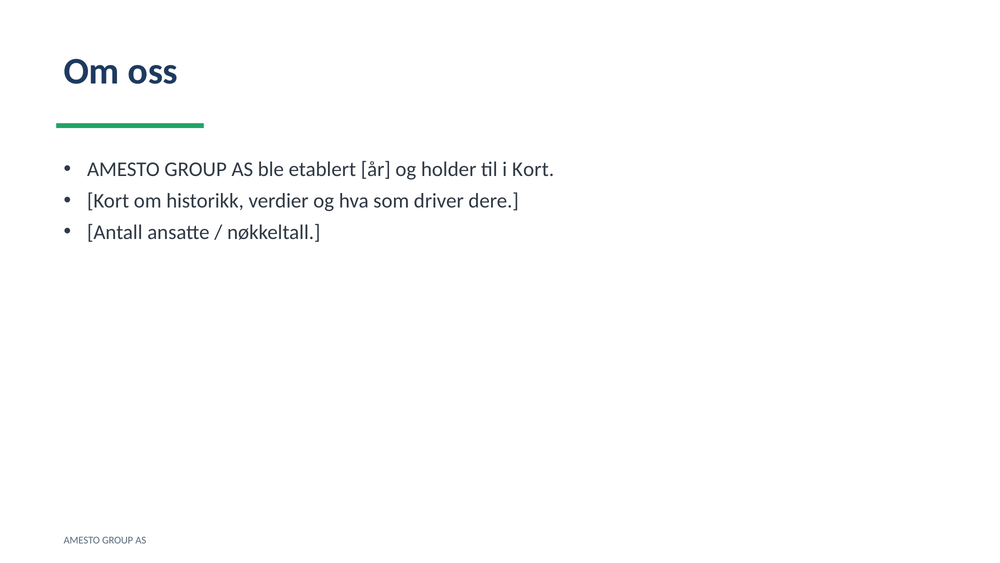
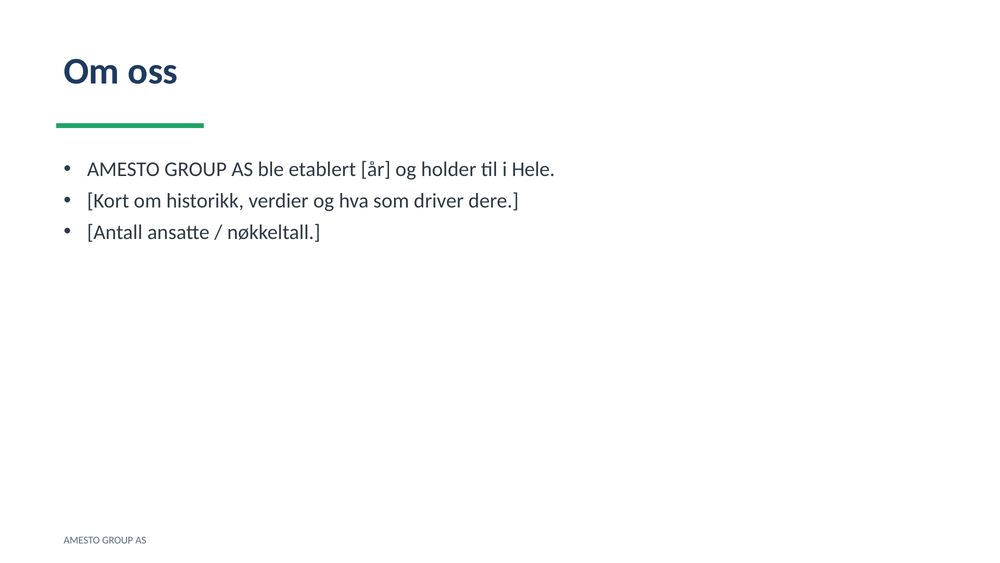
i Kort: Kort -> Hele
